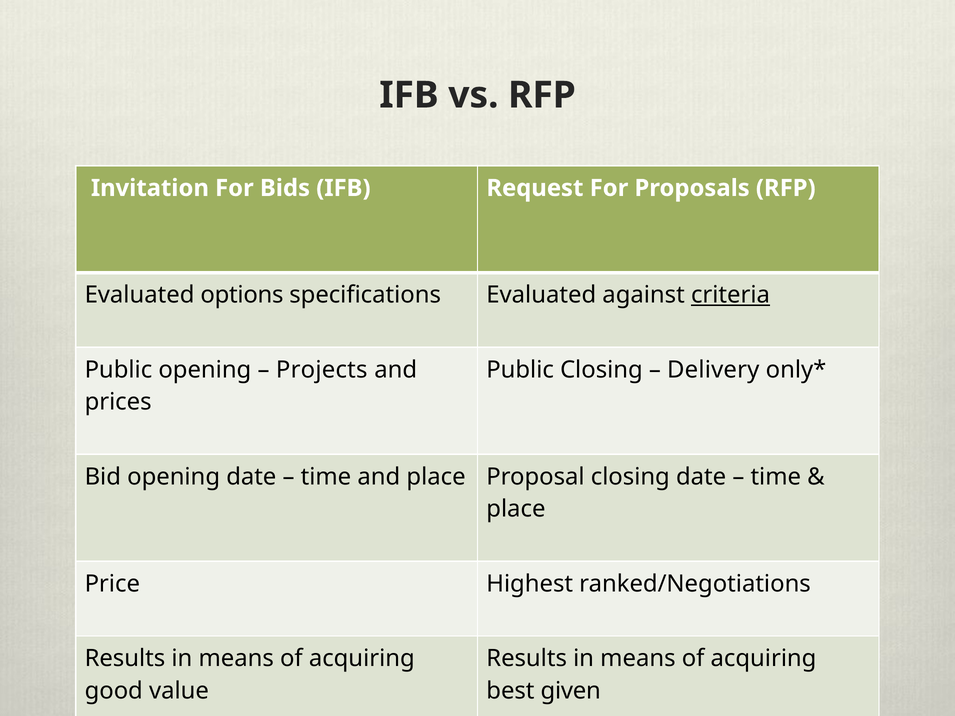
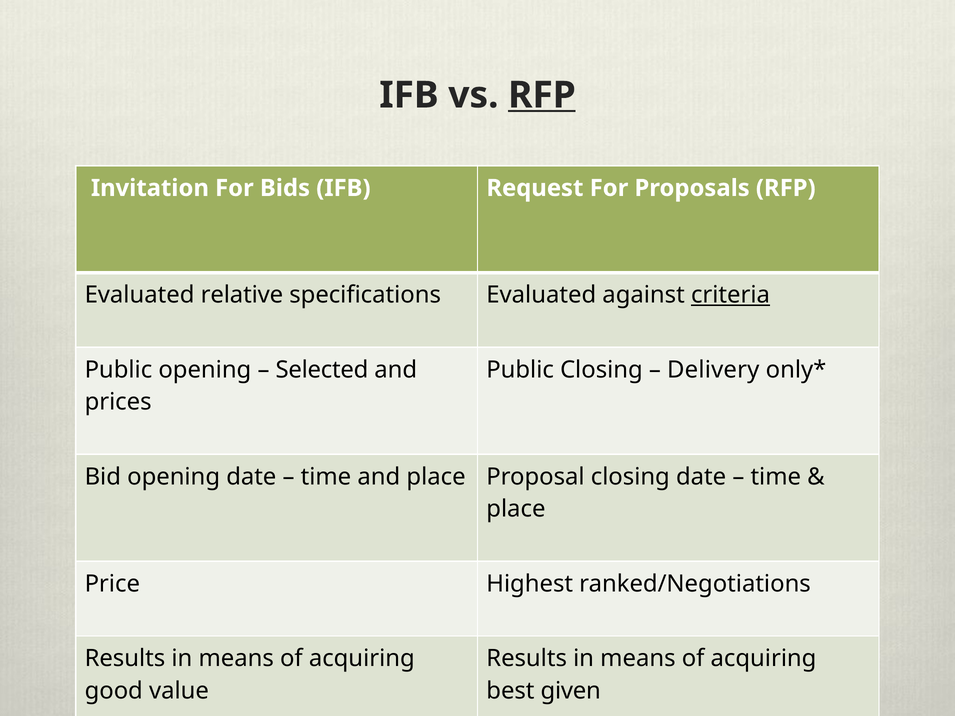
RFP at (542, 95) underline: none -> present
options: options -> relative
Projects: Projects -> Selected
